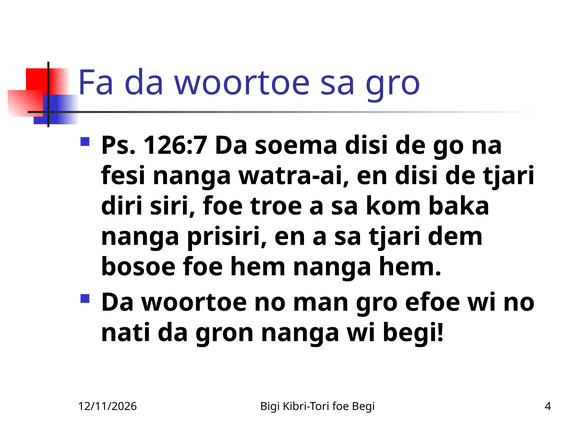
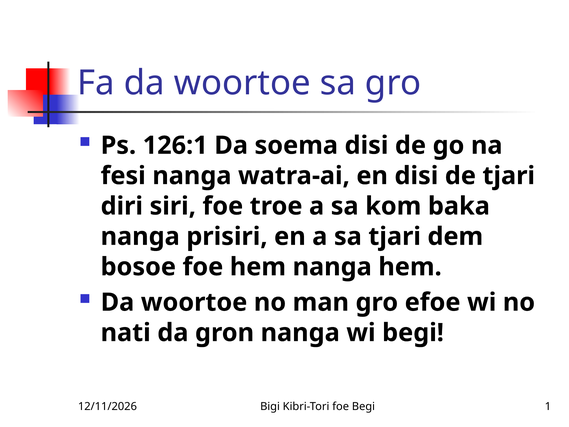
126:7: 126:7 -> 126:1
4: 4 -> 1
